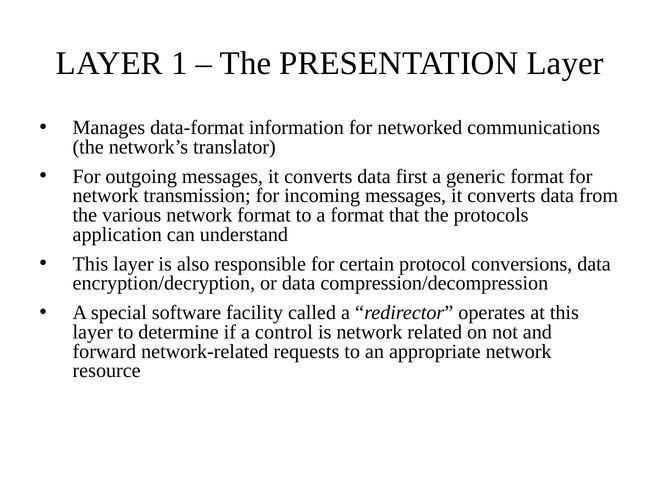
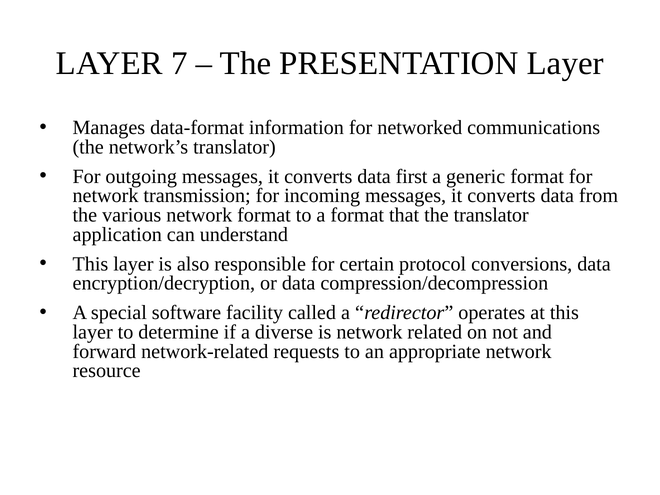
1: 1 -> 7
the protocols: protocols -> translator
control: control -> diverse
